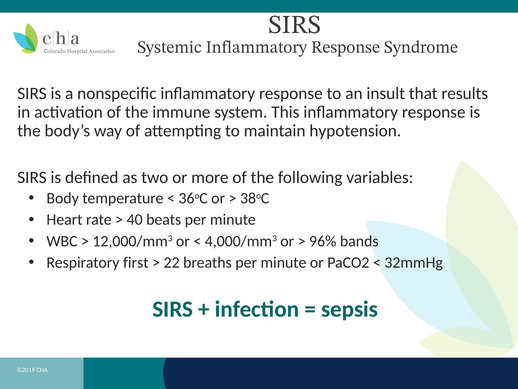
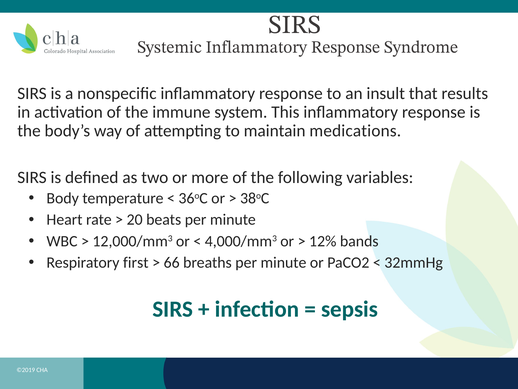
hypotension: hypotension -> medications
40: 40 -> 20
96%: 96% -> 12%
22: 22 -> 66
